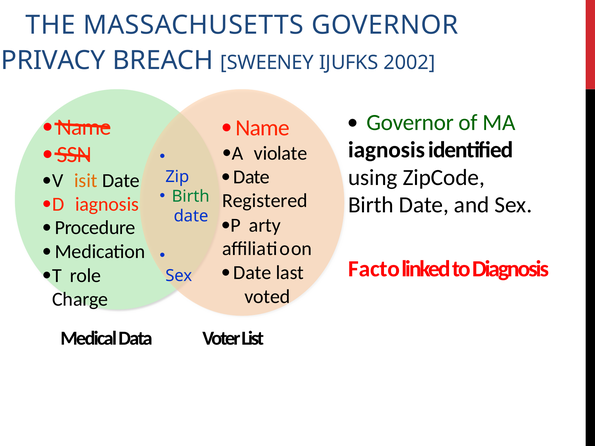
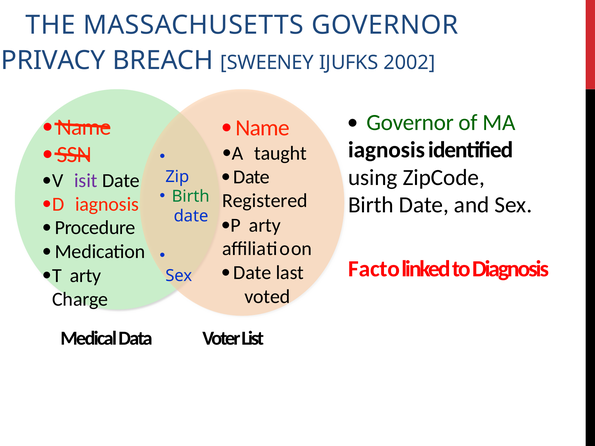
violate: violate -> taught
isit colour: orange -> purple
T role: role -> arty
